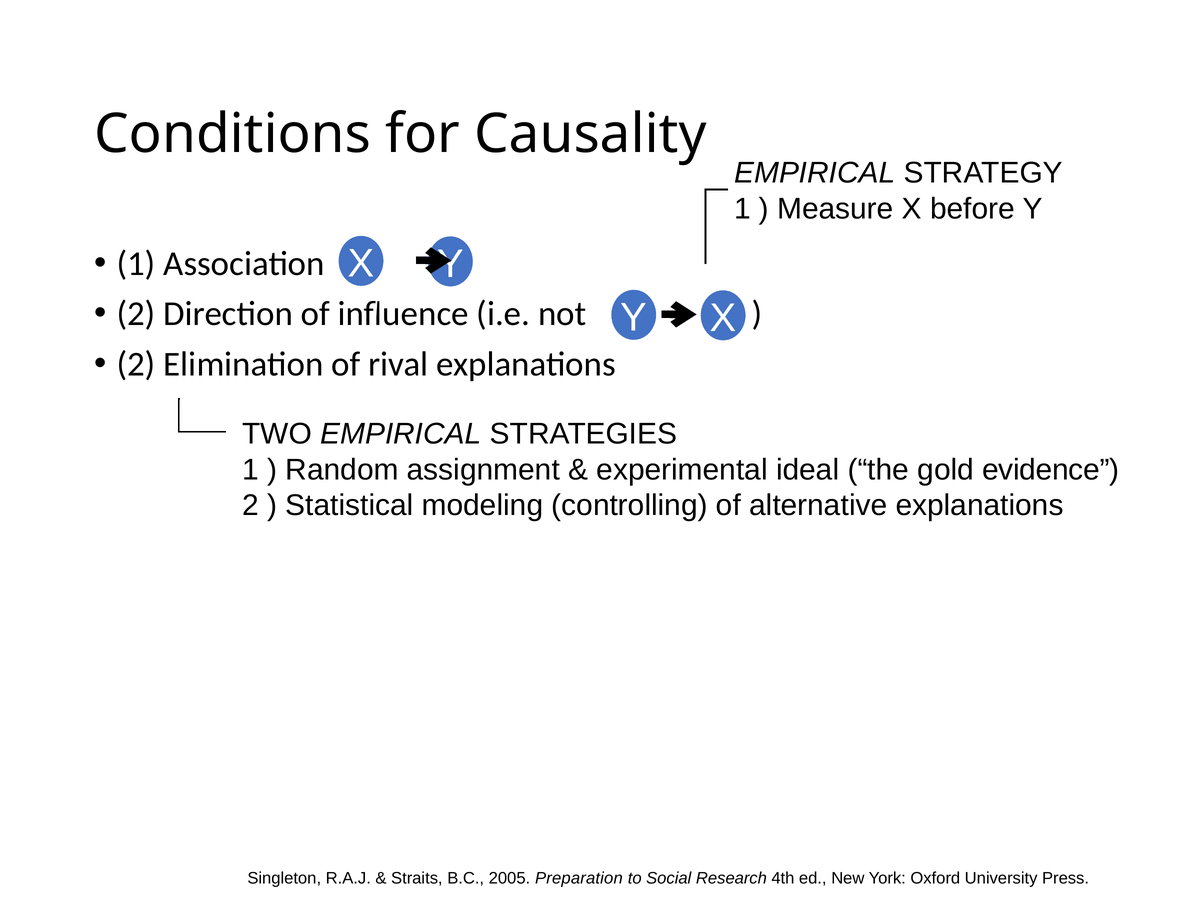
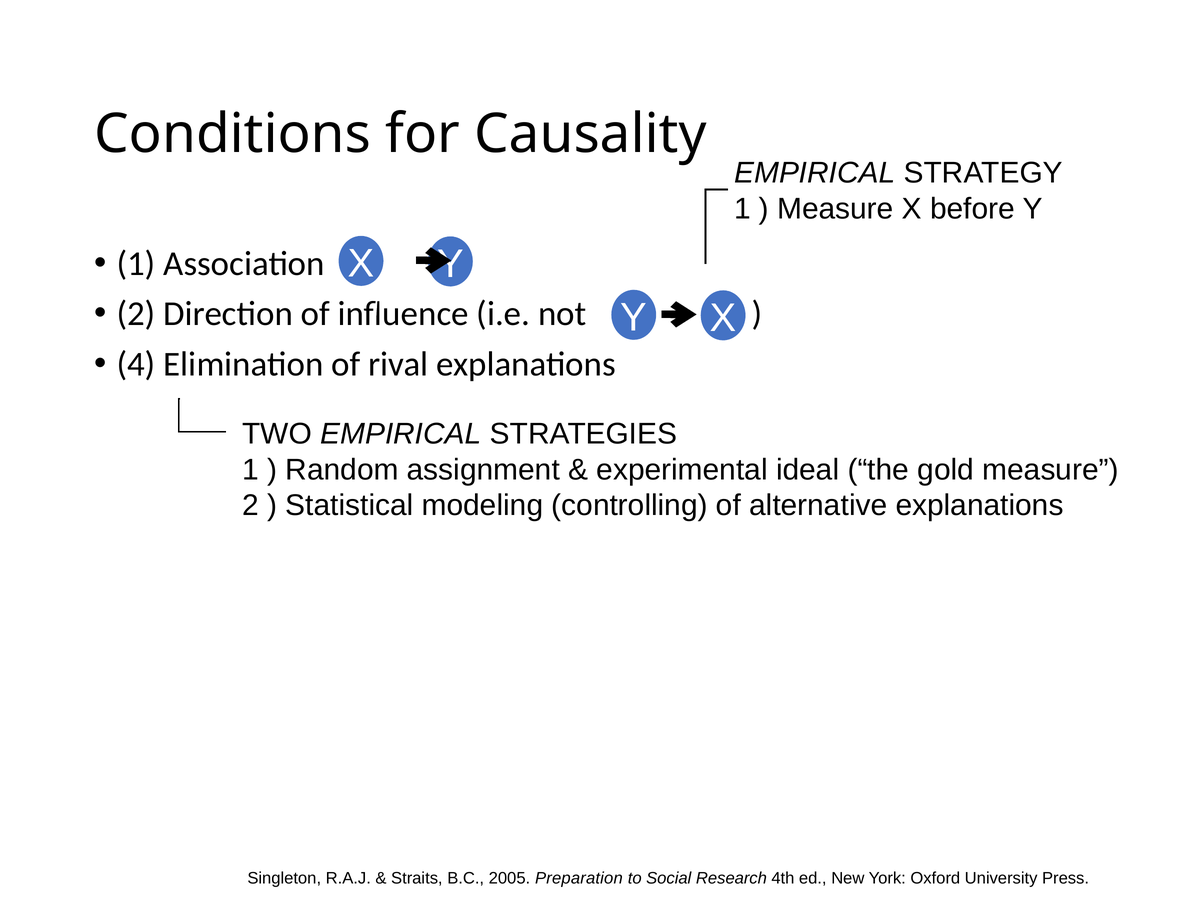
2 at (136, 364): 2 -> 4
gold evidence: evidence -> measure
